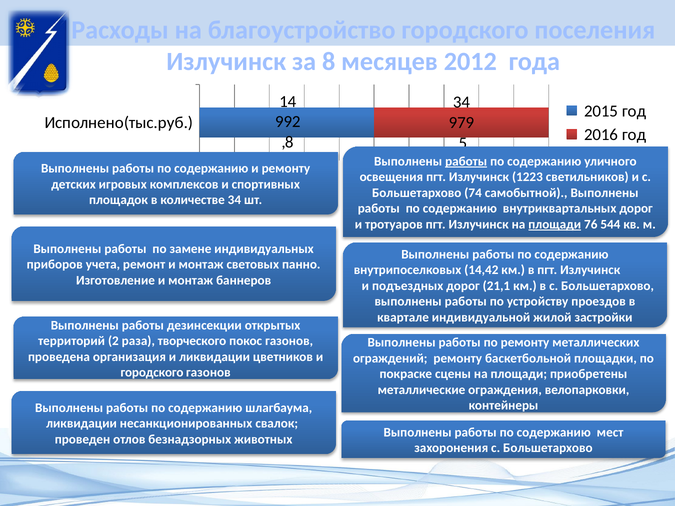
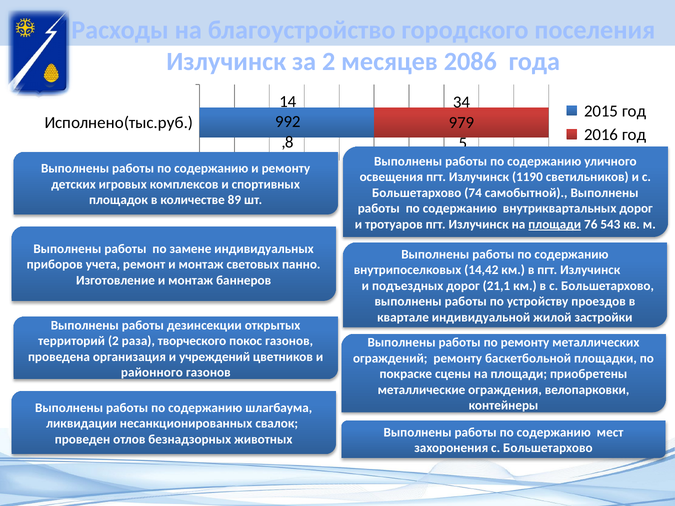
за 8: 8 -> 2
2012: 2012 -> 2086
работы at (466, 161) underline: present -> none
1223: 1223 -> 1190
количестве 34: 34 -> 89
544: 544 -> 543
и ликвидации: ликвидации -> учреждений
городского at (152, 373): городского -> районного
